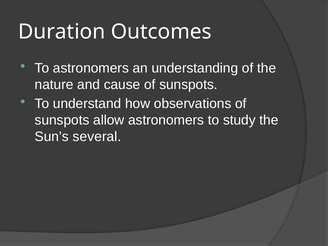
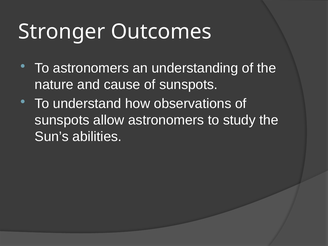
Duration: Duration -> Stronger
several: several -> abilities
